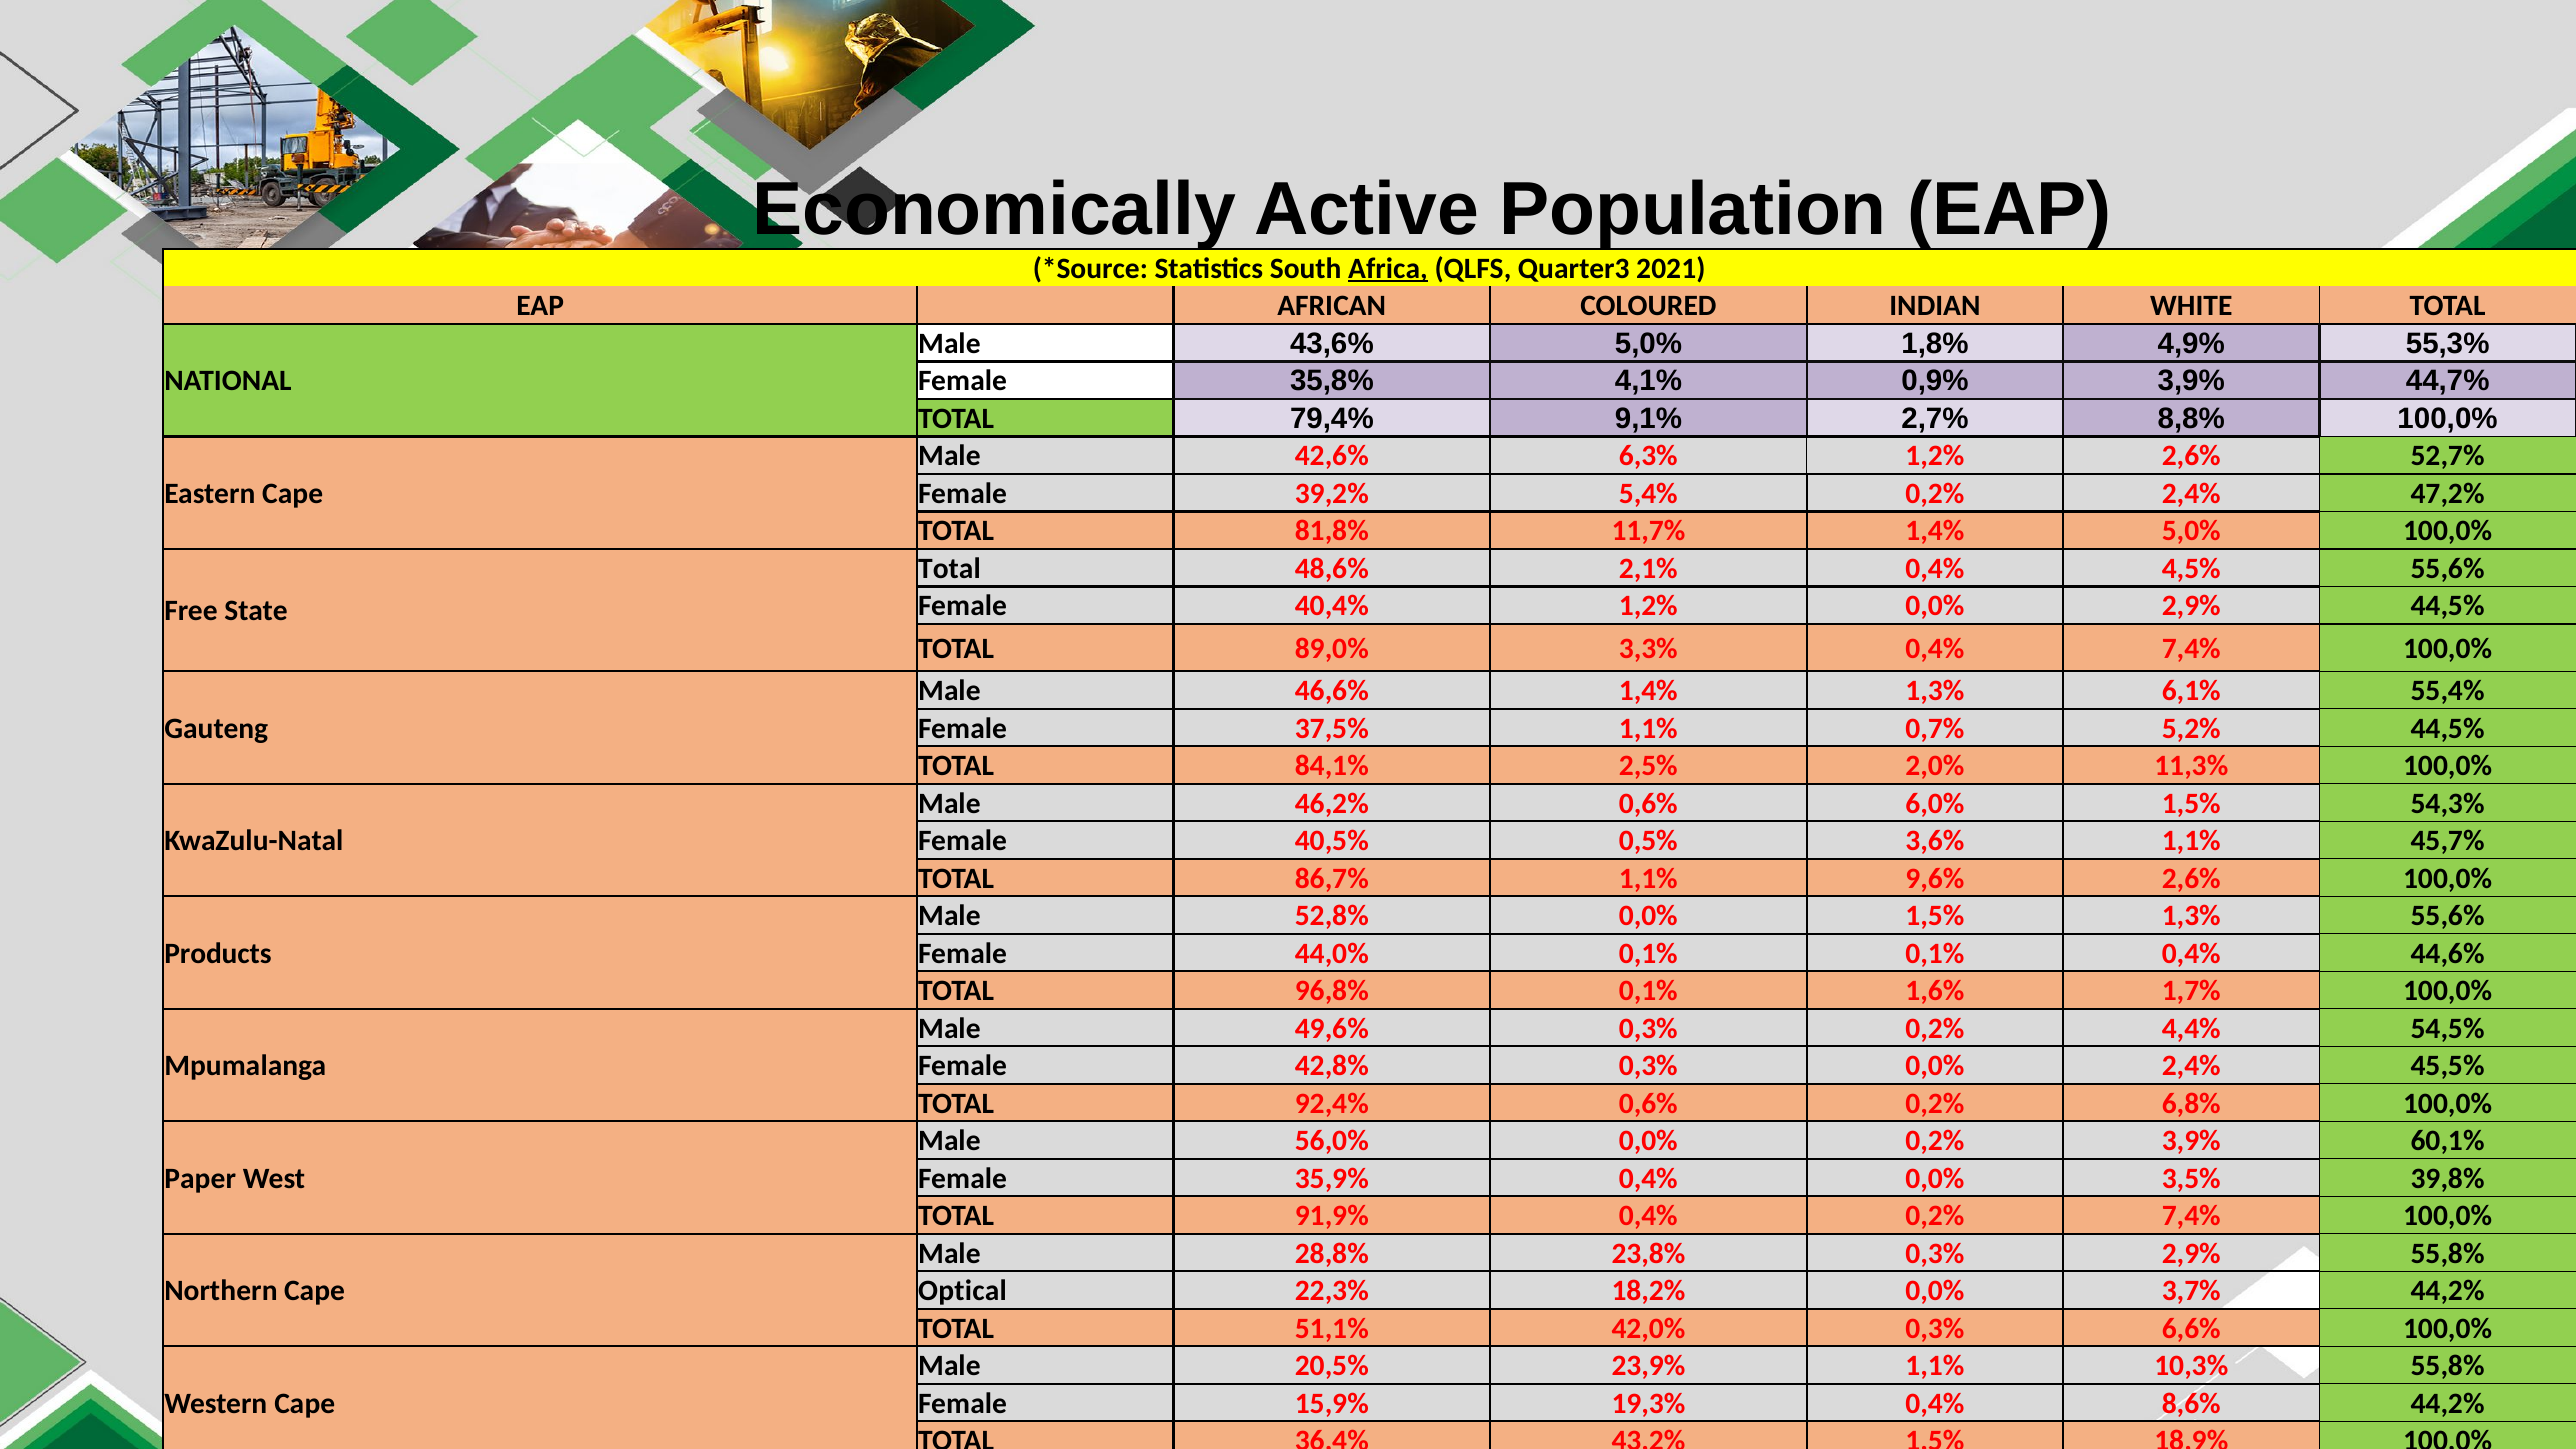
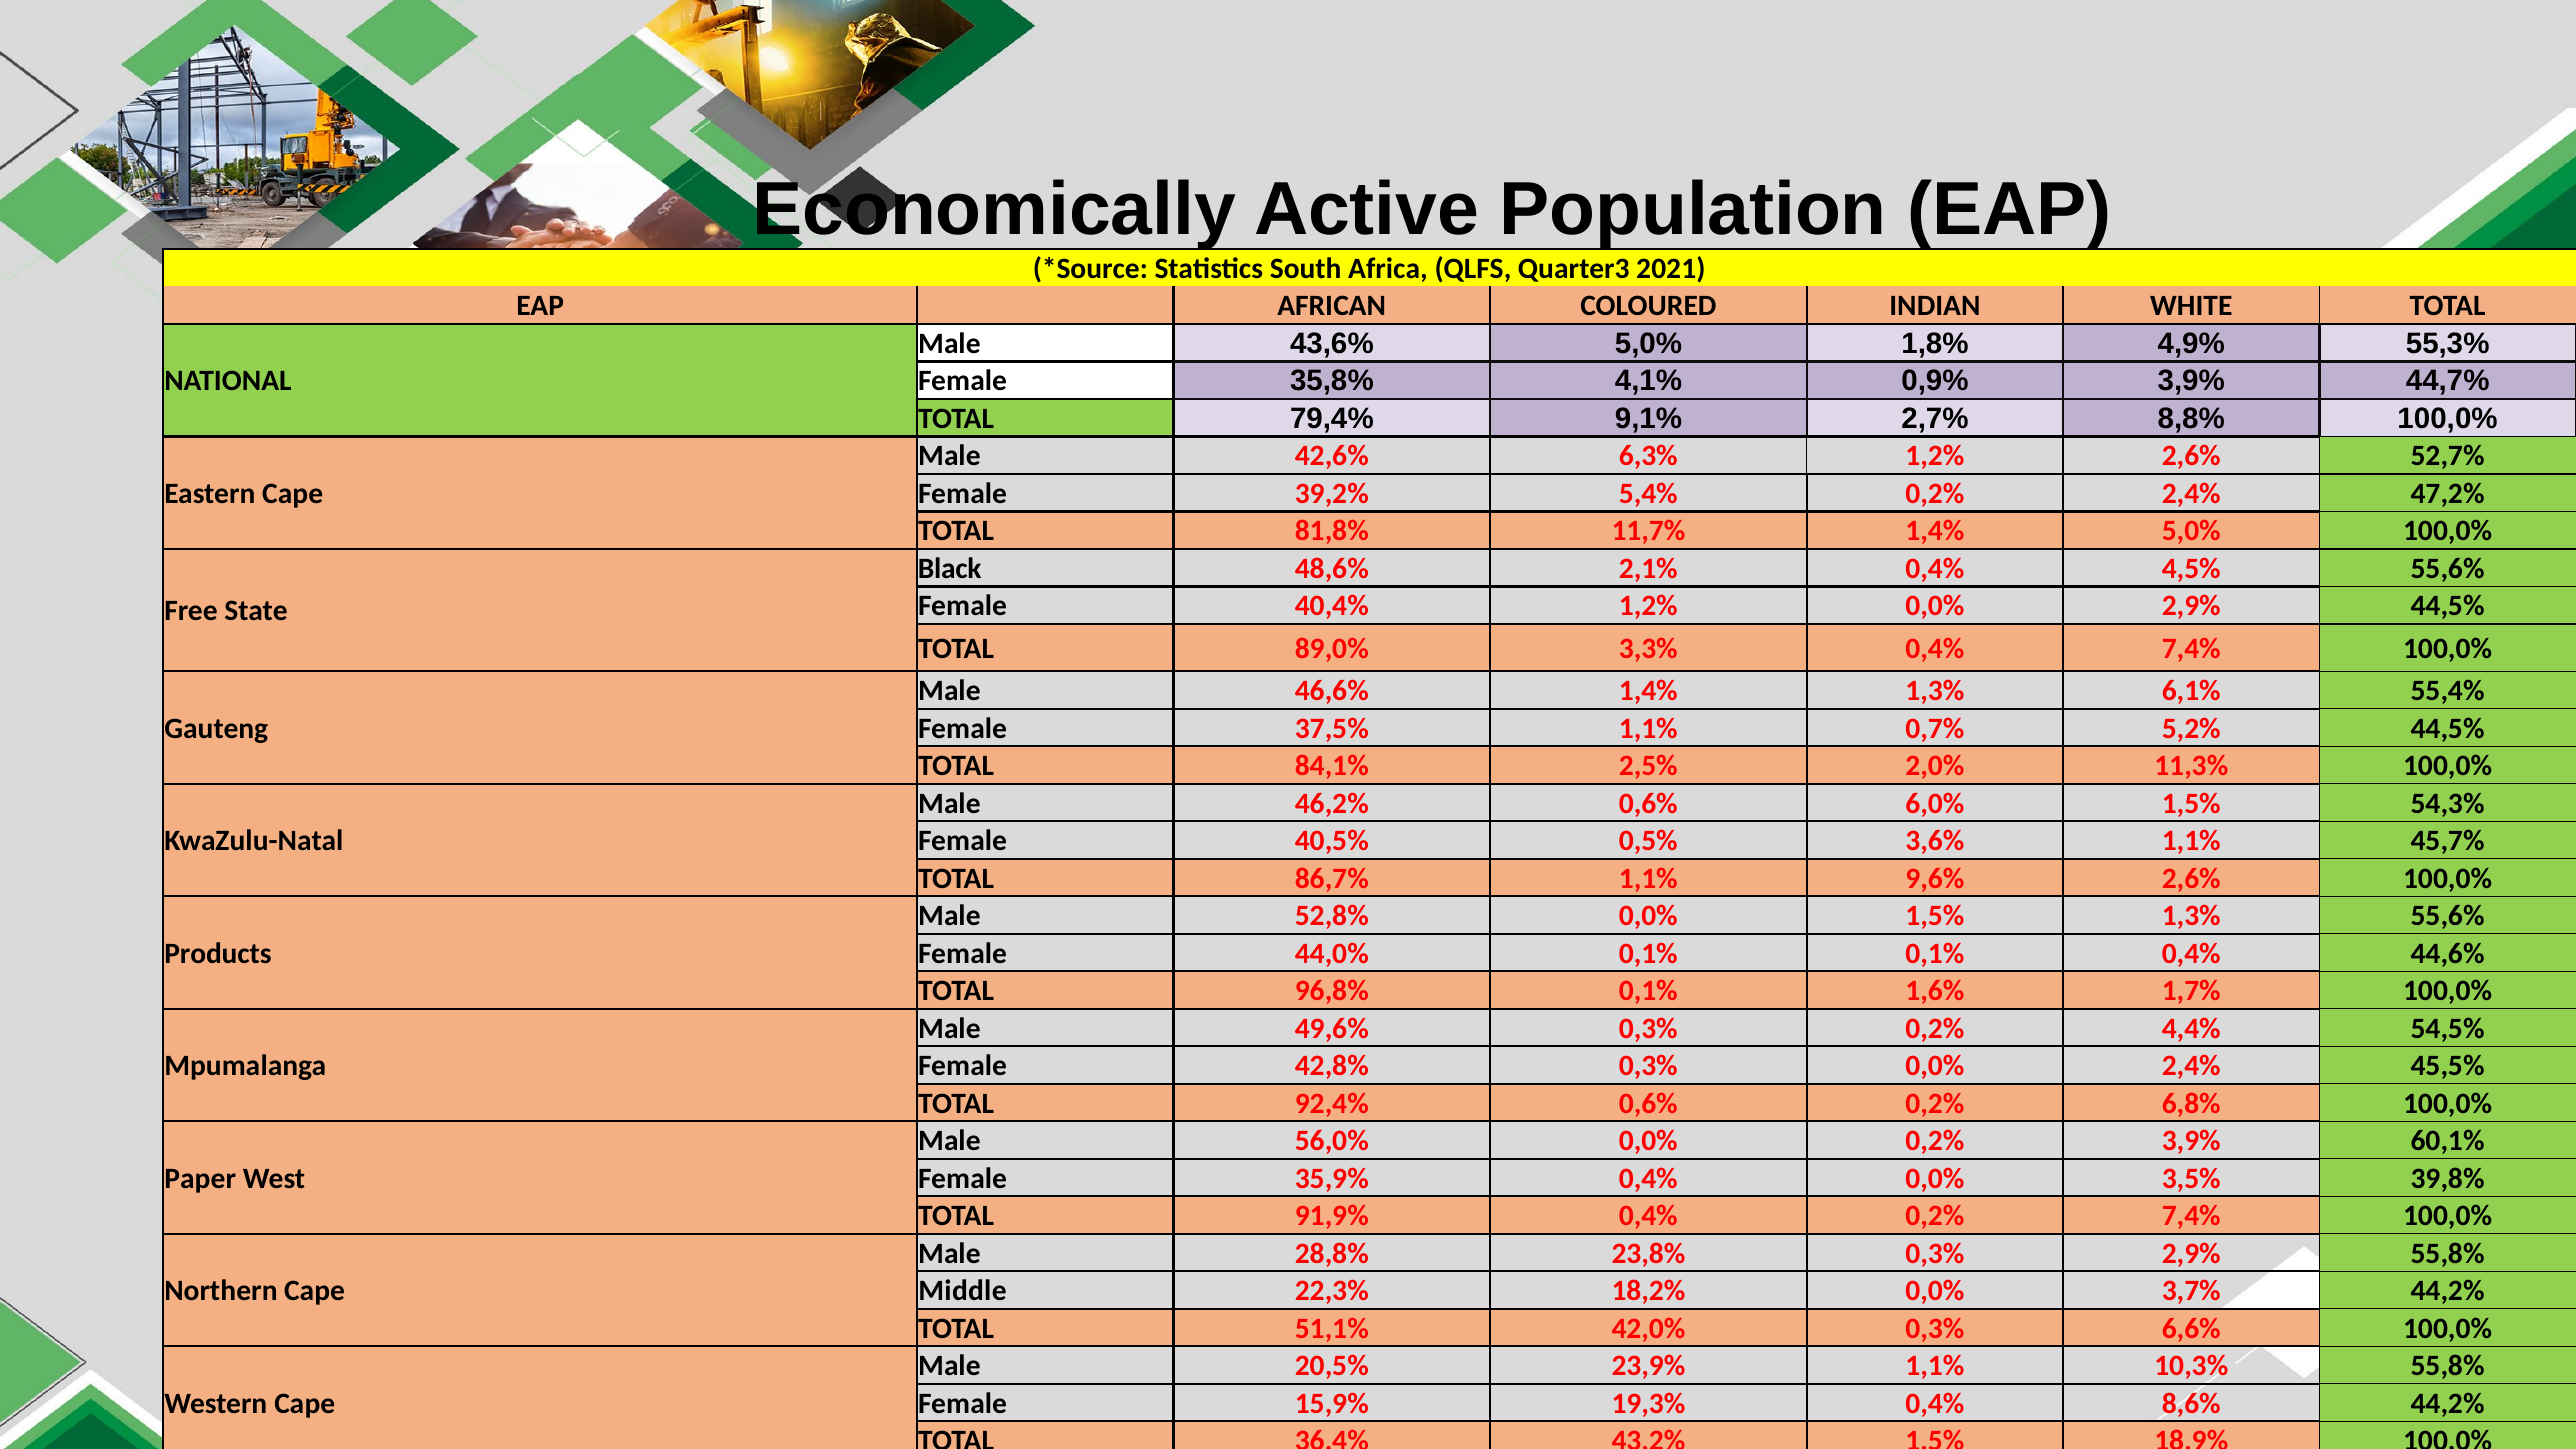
Africa underline: present -> none
Total at (949, 569): Total -> Black
Optical: Optical -> Middle
